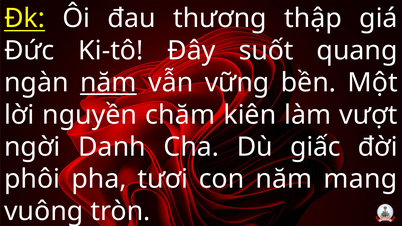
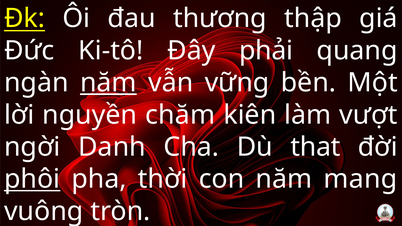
suốt: suốt -> phải
giấc: giấc -> that
phôi underline: none -> present
tươi: tươi -> thời
